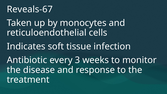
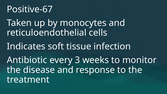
Reveals-67: Reveals-67 -> Positive-67
